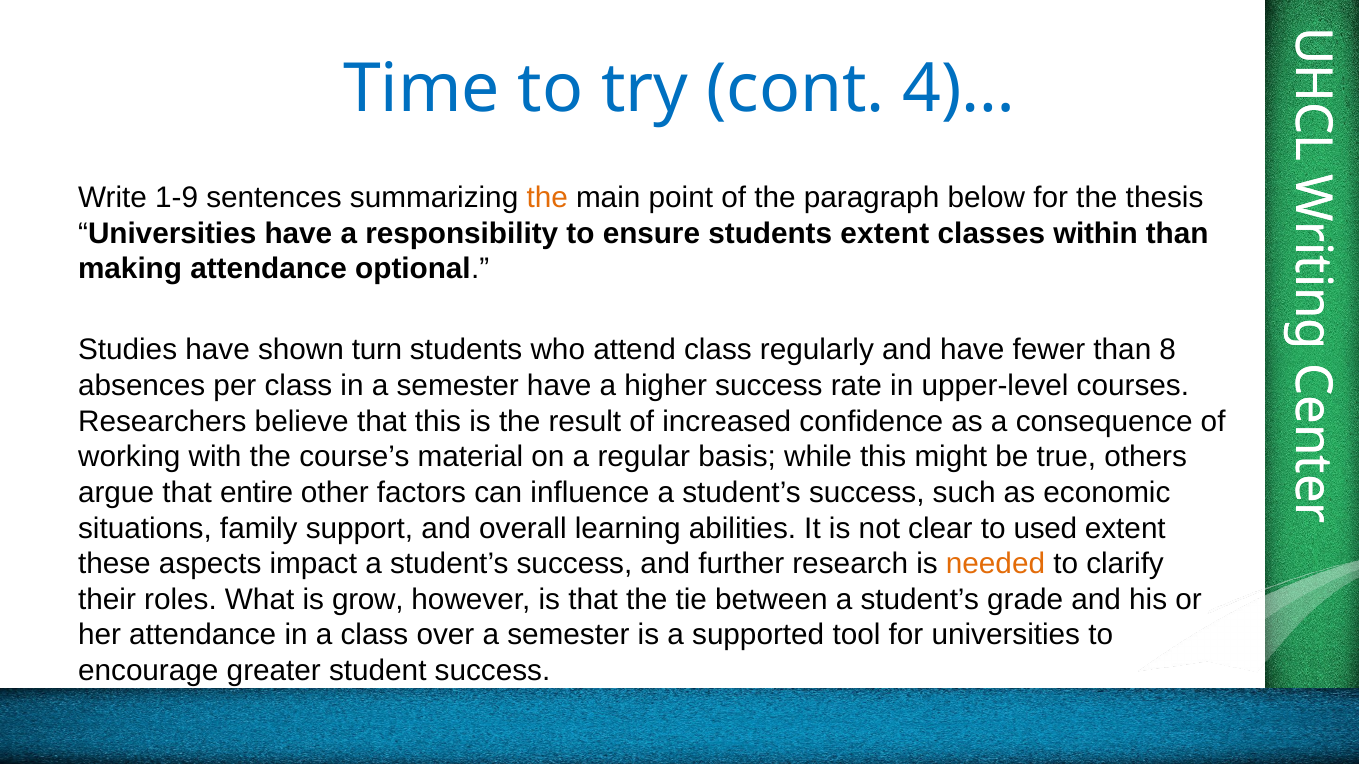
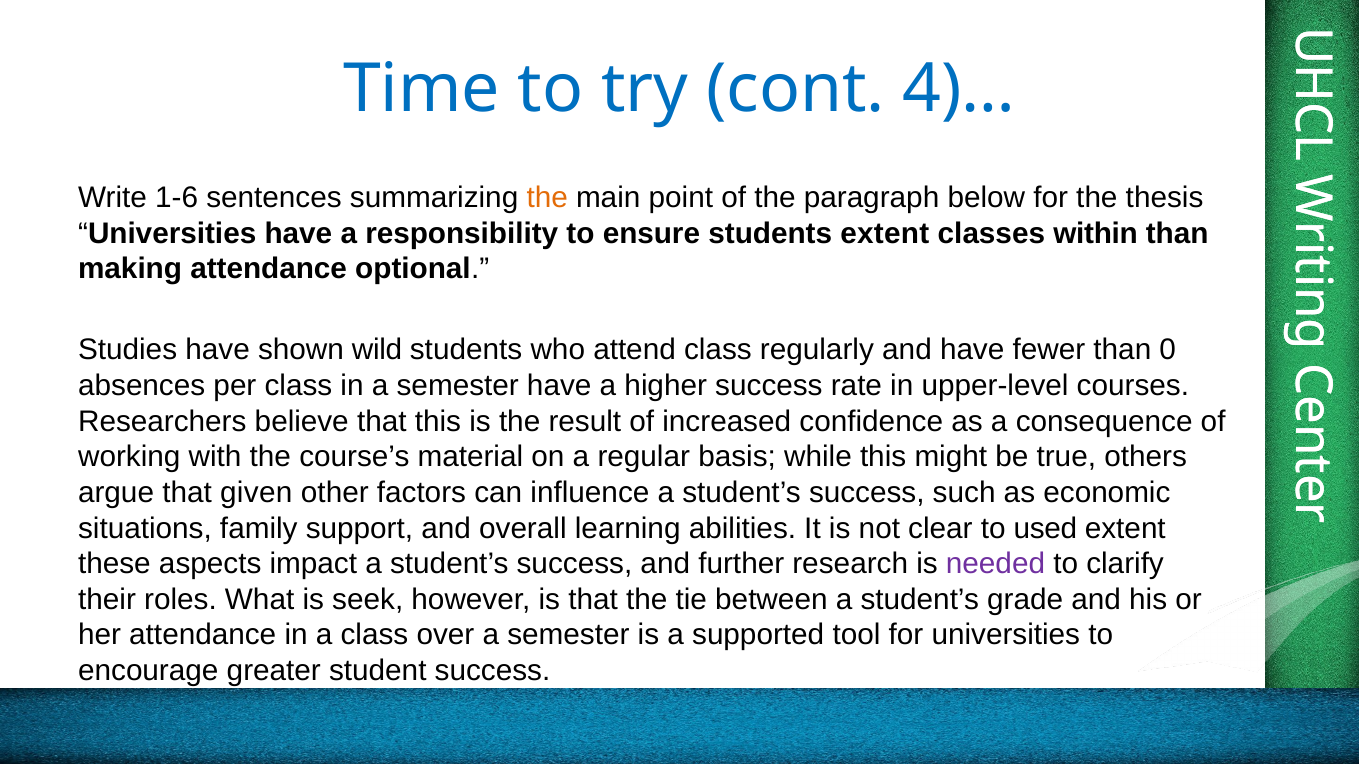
1-9: 1-9 -> 1-6
turn: turn -> wild
8: 8 -> 0
entire: entire -> given
needed colour: orange -> purple
grow: grow -> seek
